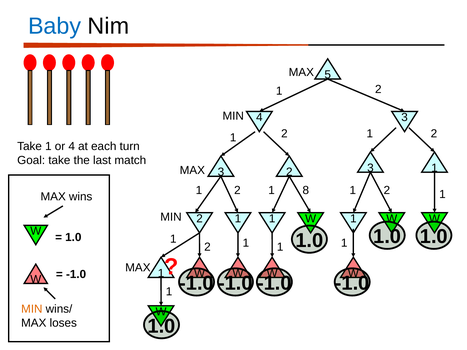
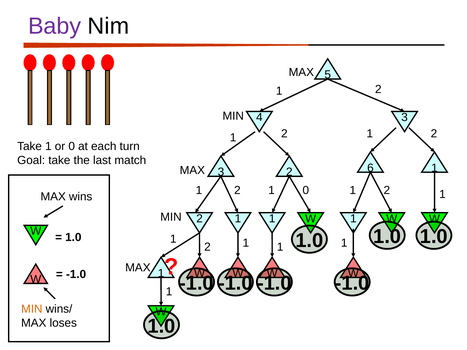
Baby colour: blue -> purple
or 4: 4 -> 0
2 3: 3 -> 6
2 8: 8 -> 0
